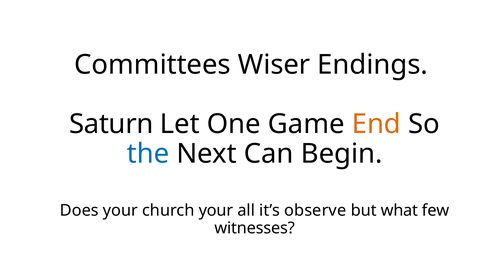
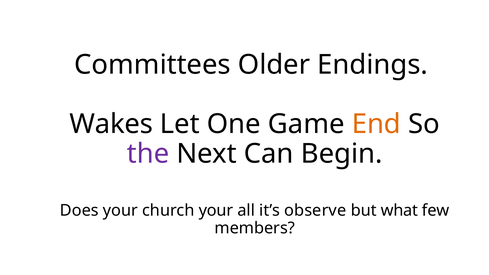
Wiser: Wiser -> Older
Saturn: Saturn -> Wakes
the colour: blue -> purple
witnesses: witnesses -> members
